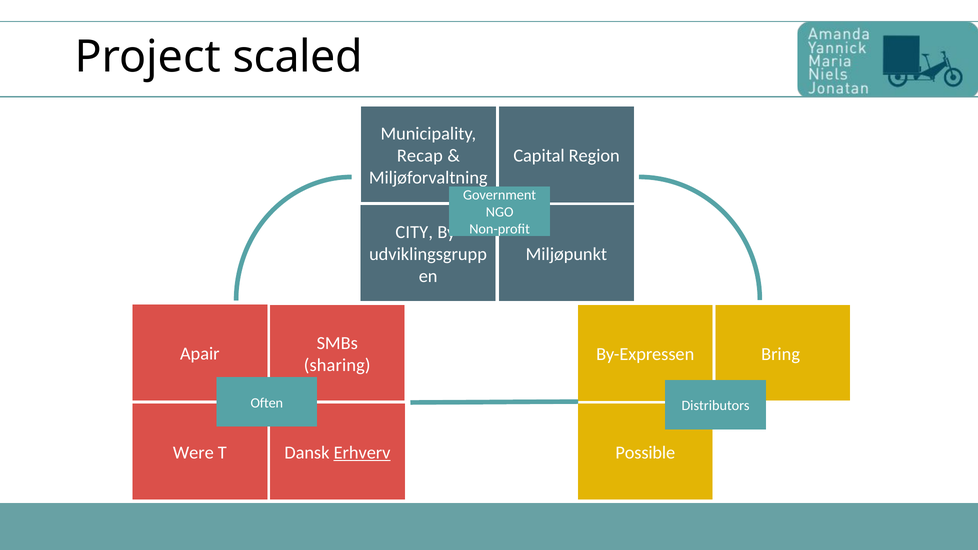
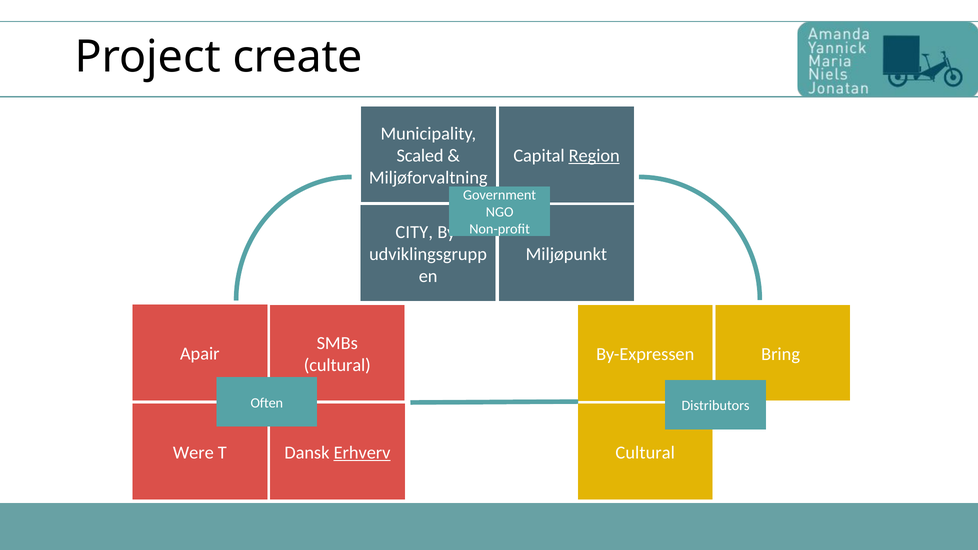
scaled: scaled -> create
Recap: Recap -> Scaled
Region underline: none -> present
sharing at (337, 365): sharing -> cultural
Possible at (645, 453): Possible -> Cultural
